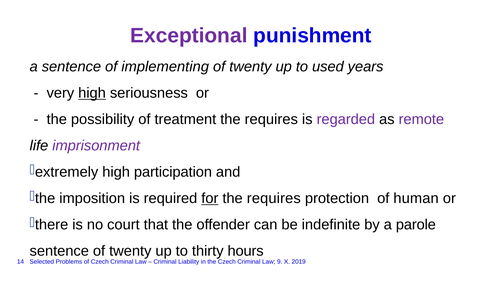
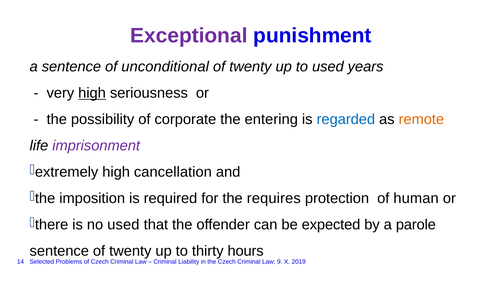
implementing: implementing -> unconditional
treatment: treatment -> corporate
requires at (271, 120): requires -> entering
regarded colour: purple -> blue
remote colour: purple -> orange
participation: participation -> cancellation
for underline: present -> none
no court: court -> used
indefinite: indefinite -> expected
